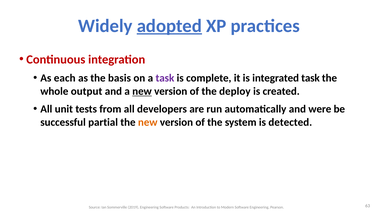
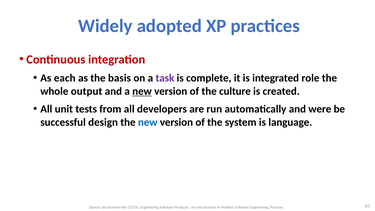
adopted underline: present -> none
integrated task: task -> role
deploy: deploy -> culture
partial: partial -> design
new at (148, 122) colour: orange -> blue
detected: detected -> language
